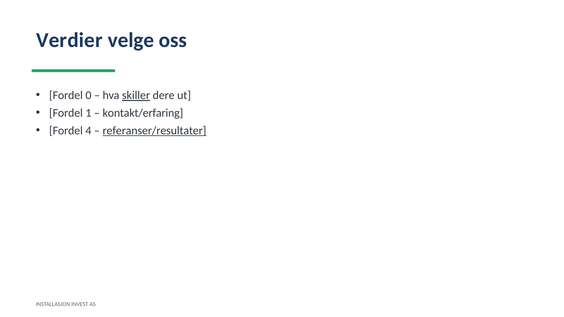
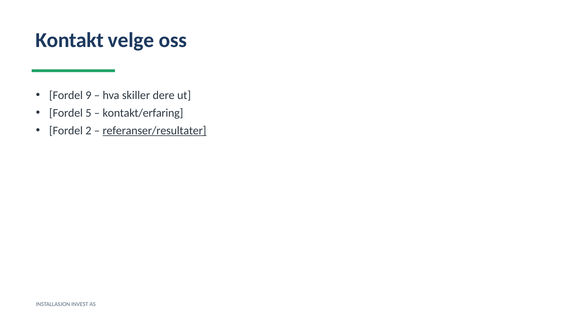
Verdier: Verdier -> Kontakt
0: 0 -> 9
skiller underline: present -> none
1: 1 -> 5
4: 4 -> 2
